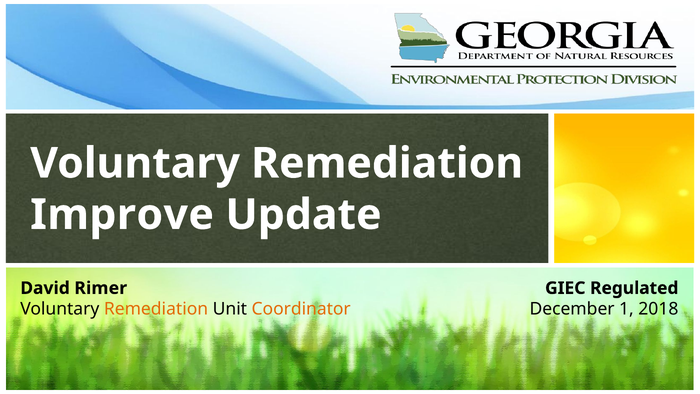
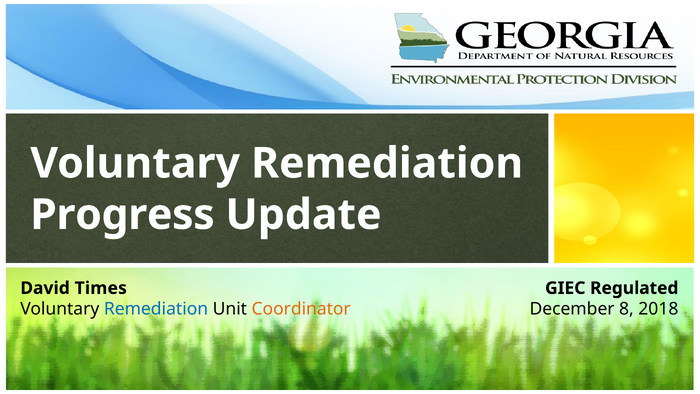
Improve: Improve -> Progress
Rimer: Rimer -> Times
Remediation at (156, 309) colour: orange -> blue
1: 1 -> 8
